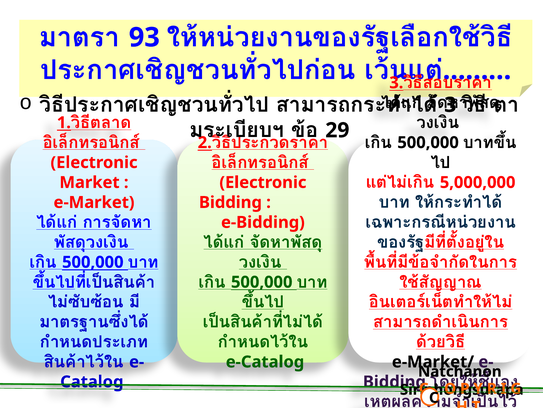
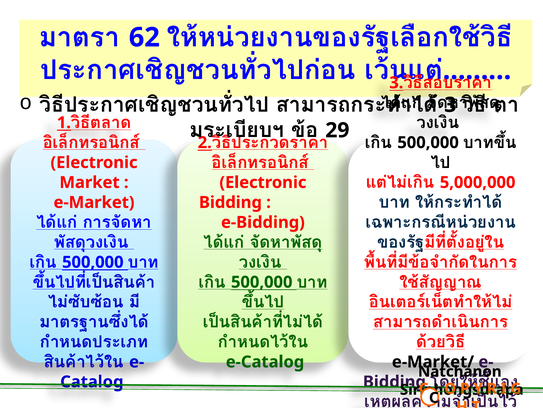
93: 93 -> 62
